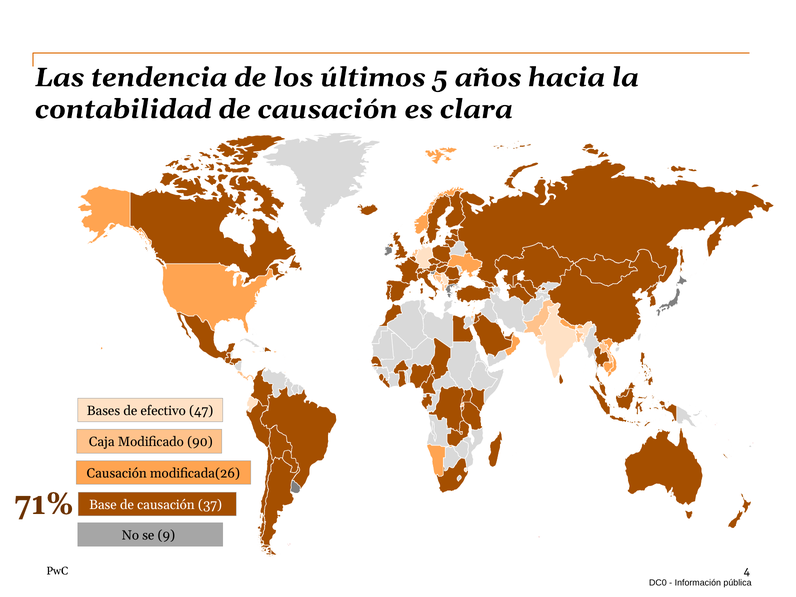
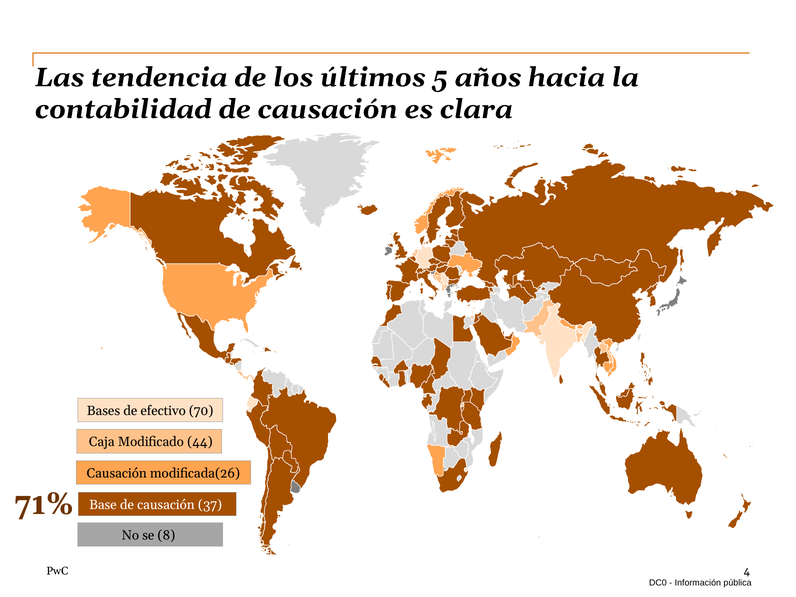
47: 47 -> 70
90: 90 -> 44
9: 9 -> 8
